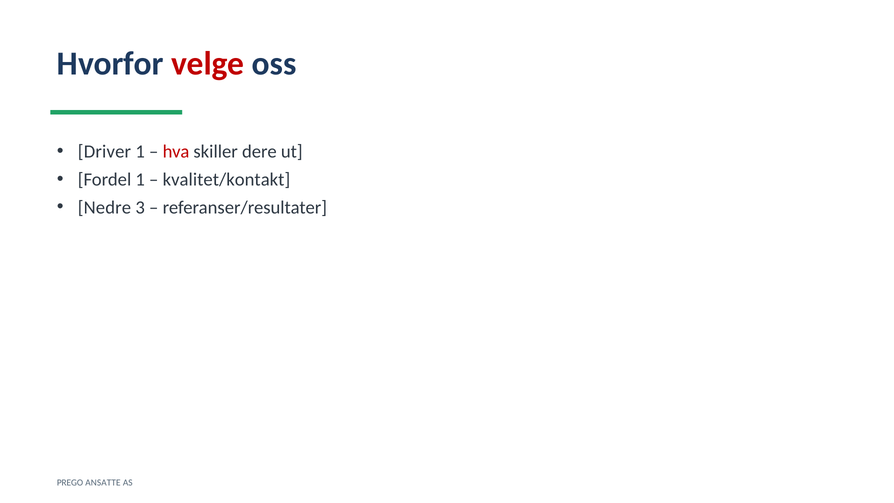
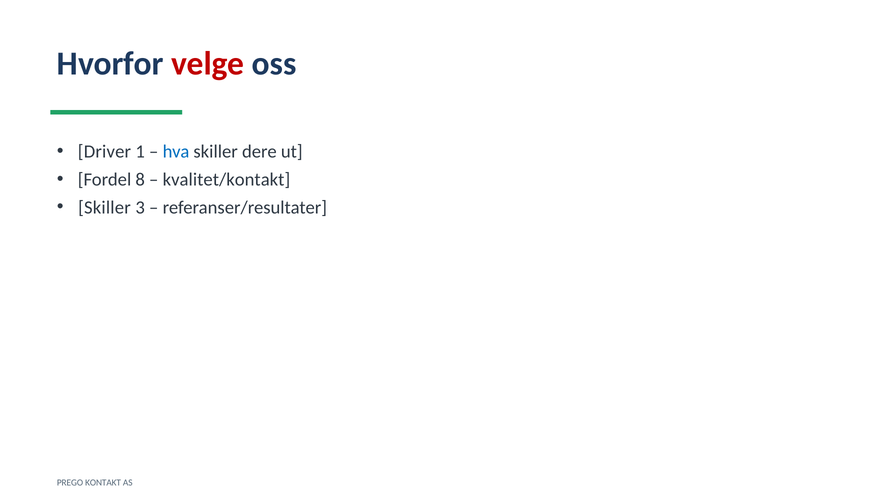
hva colour: red -> blue
Fordel 1: 1 -> 8
Nedre at (104, 207): Nedre -> Skiller
ANSATTE: ANSATTE -> KONTAKT
